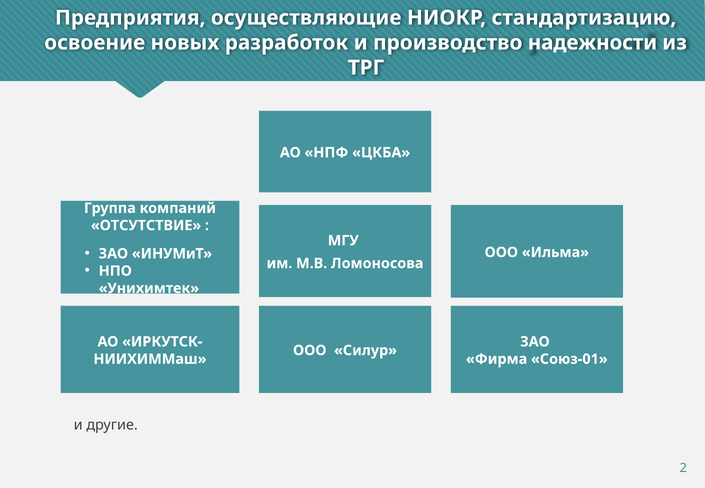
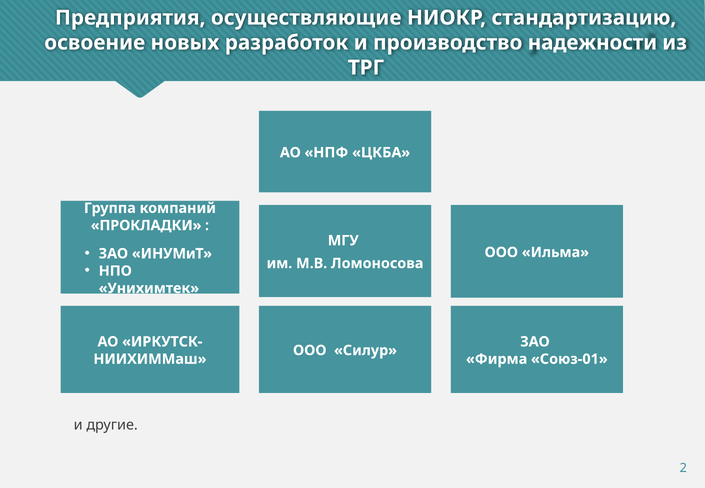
ОТСУТСТВИЕ: ОТСУТСТВИЕ -> ПРОКЛАДКИ
